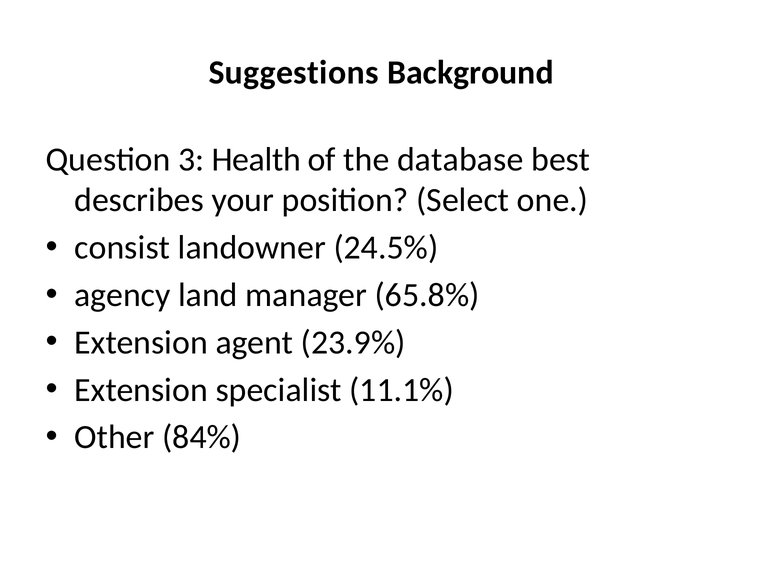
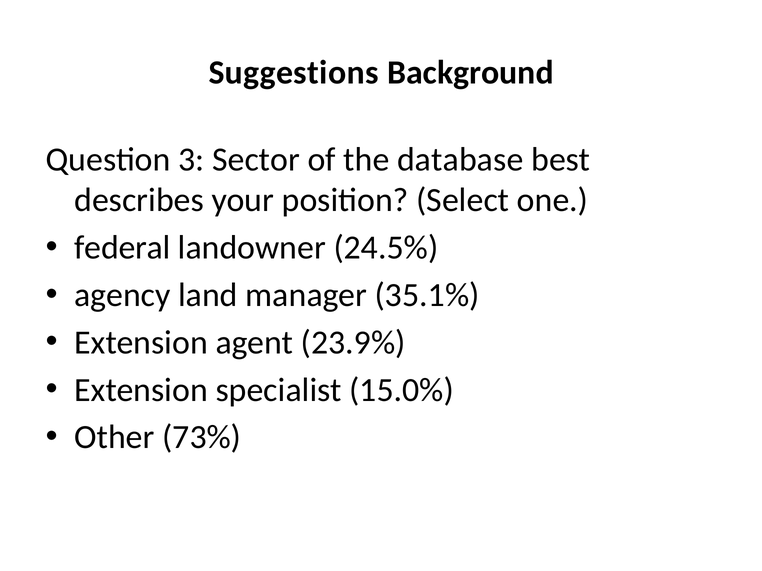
Health: Health -> Sector
consist: consist -> federal
65.8%: 65.8% -> 35.1%
11.1%: 11.1% -> 15.0%
84%: 84% -> 73%
